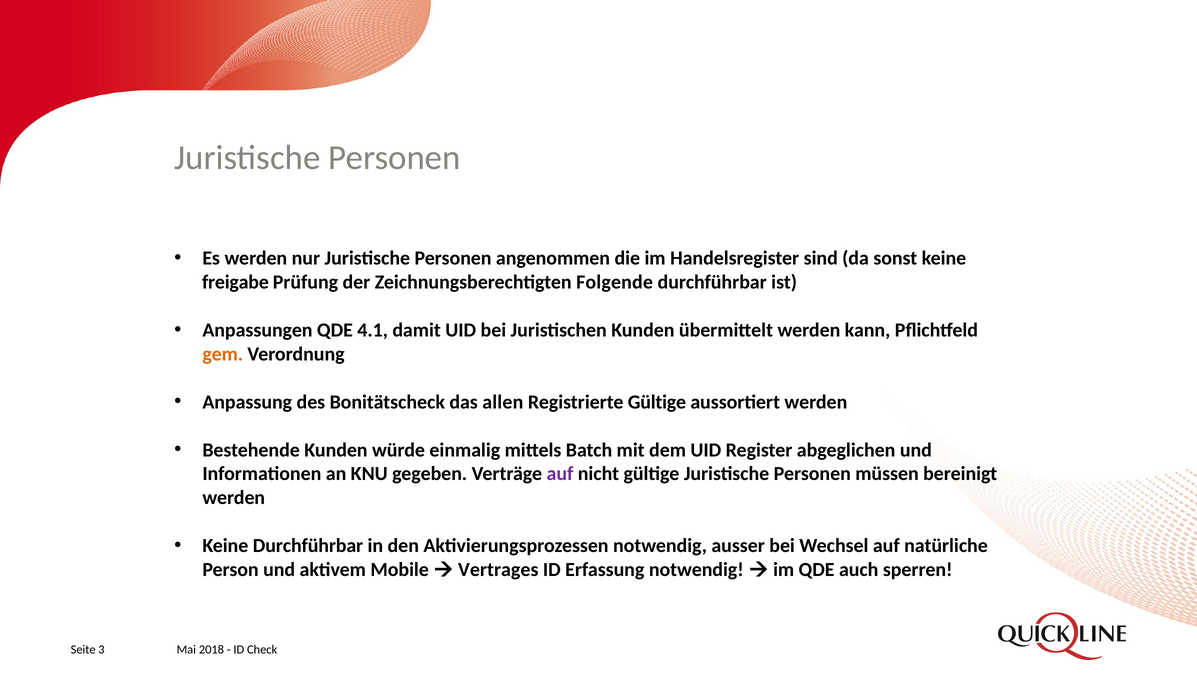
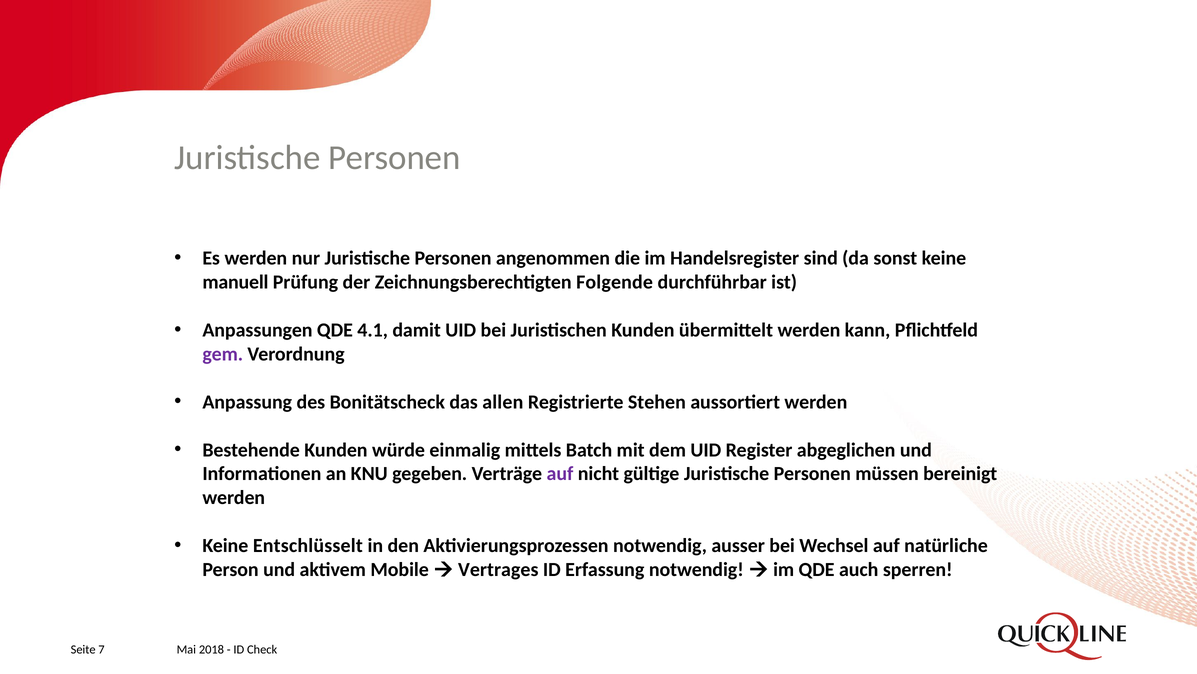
freigabe: freigabe -> manuell
gem colour: orange -> purple
Registrierte Gültige: Gültige -> Stehen
Keine Durchführbar: Durchführbar -> Entschlüsselt
3: 3 -> 7
